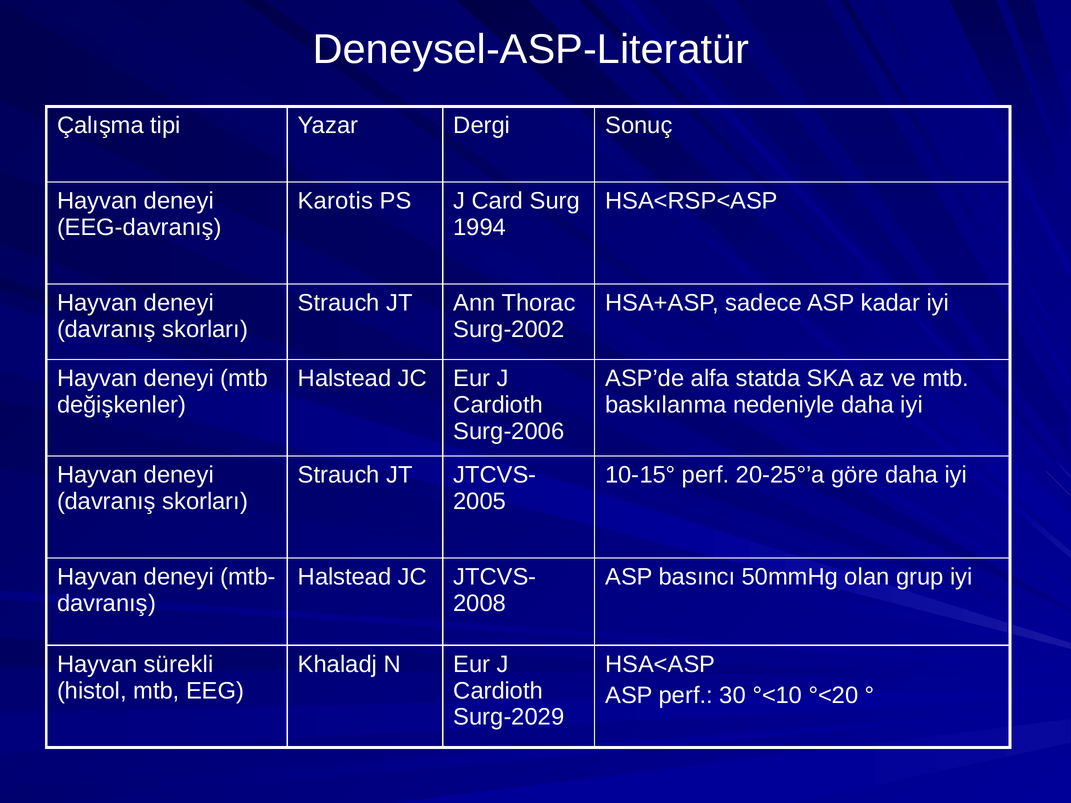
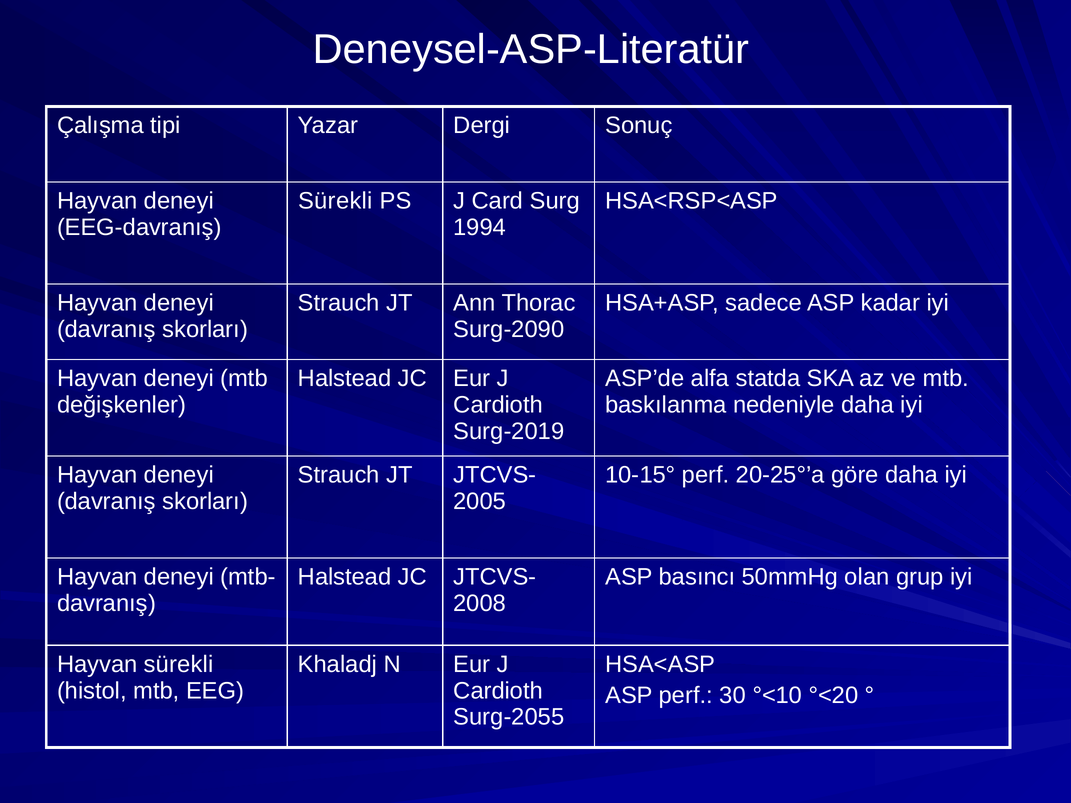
Karotis at (335, 201): Karotis -> Sürekli
Surg-2002: Surg-2002 -> Surg-2090
Surg-2006: Surg-2006 -> Surg-2019
Surg-2029: Surg-2029 -> Surg-2055
